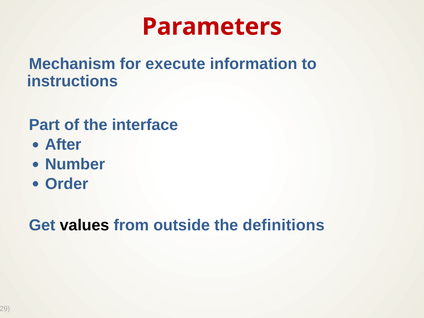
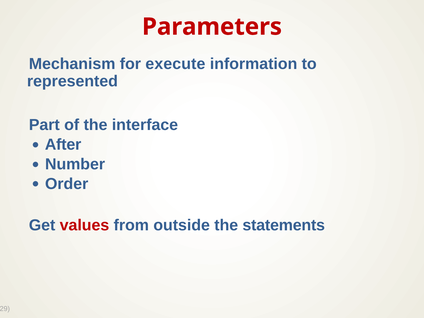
instructions: instructions -> represented
values colour: black -> red
definitions: definitions -> statements
